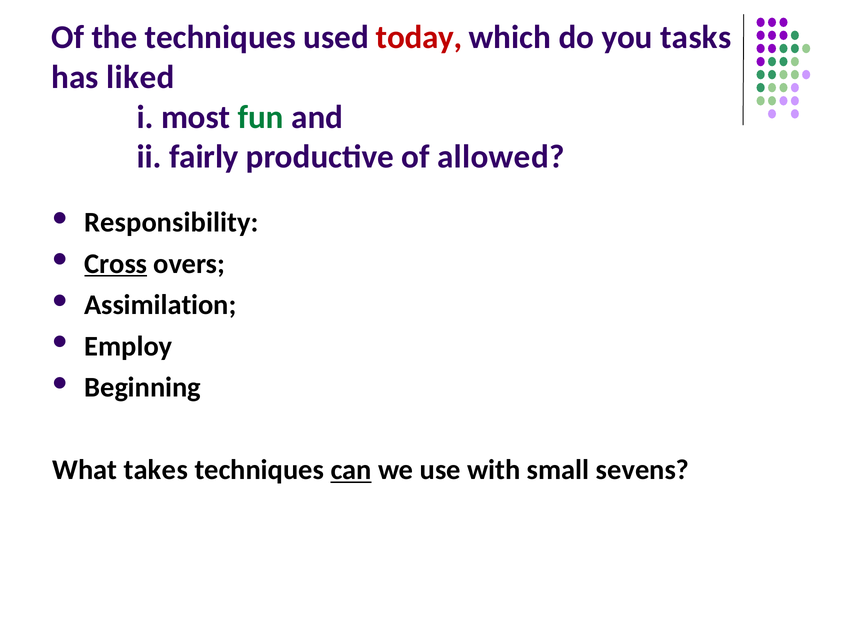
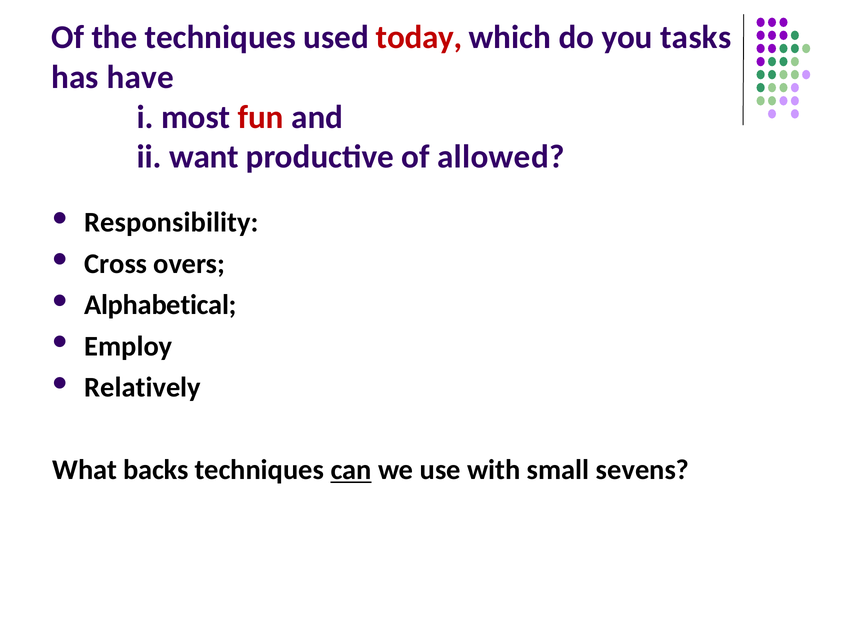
liked: liked -> have
fun colour: green -> red
fairly: fairly -> want
Cross underline: present -> none
Assimilation: Assimilation -> Alphabetical
Beginning: Beginning -> Relatively
takes: takes -> backs
